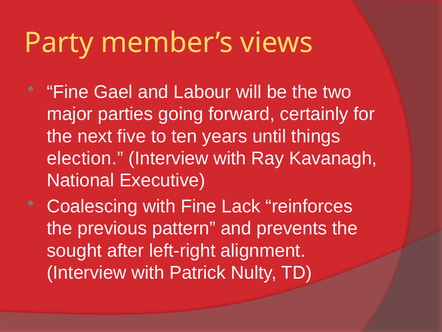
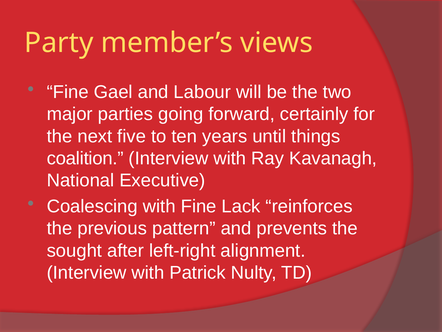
election: election -> coalition
